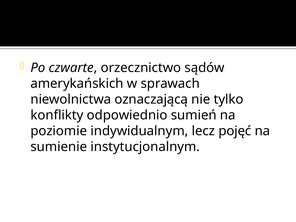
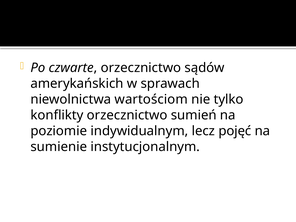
oznaczającą: oznaczającą -> wartościom
konflikty odpowiednio: odpowiednio -> orzecznictwo
